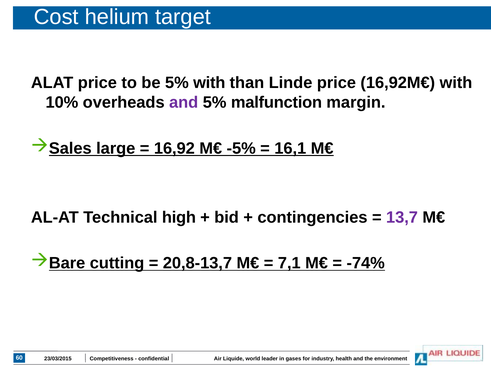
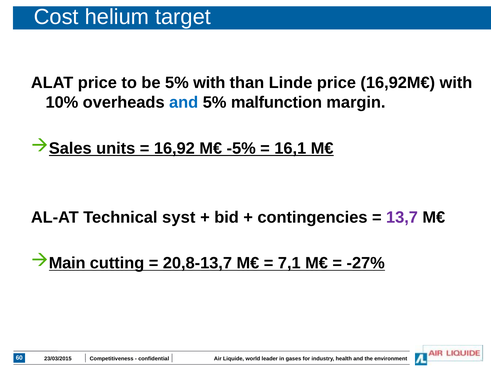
and at (184, 102) colour: purple -> blue
large: large -> units
high: high -> syst
Bare: Bare -> Main
-74%: -74% -> -27%
